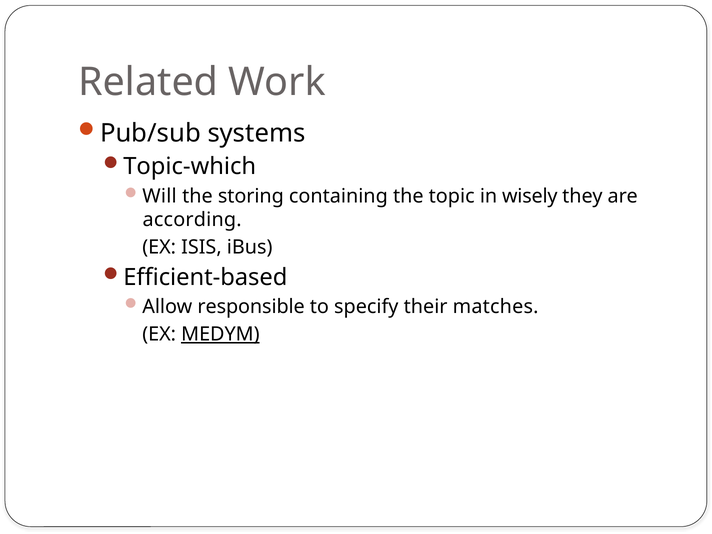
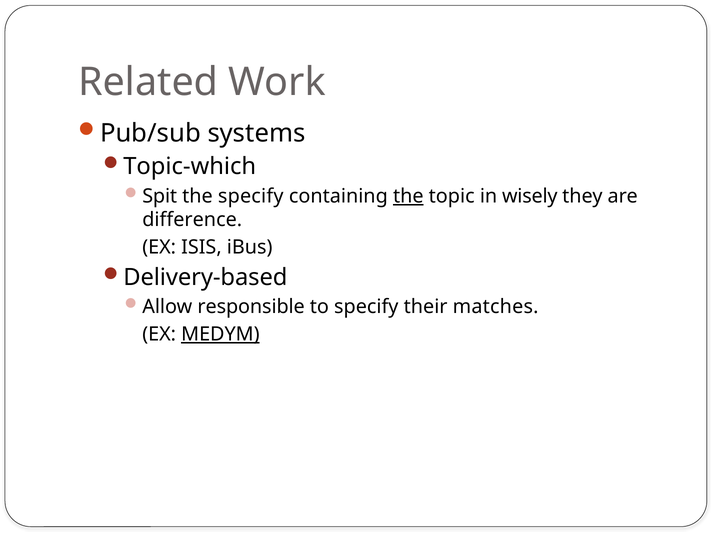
Will: Will -> Spit
the storing: storing -> specify
the at (408, 196) underline: none -> present
according: according -> difference
Efficient-based: Efficient-based -> Delivery-based
